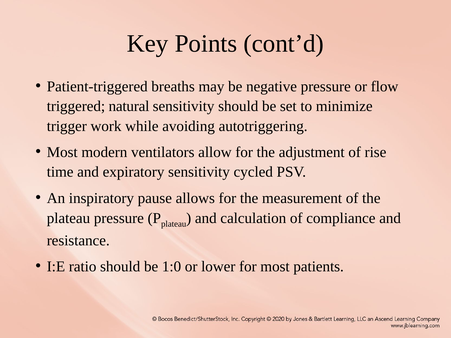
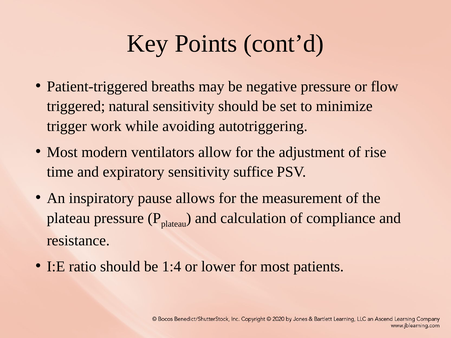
cycled: cycled -> suffice
1:0: 1:0 -> 1:4
